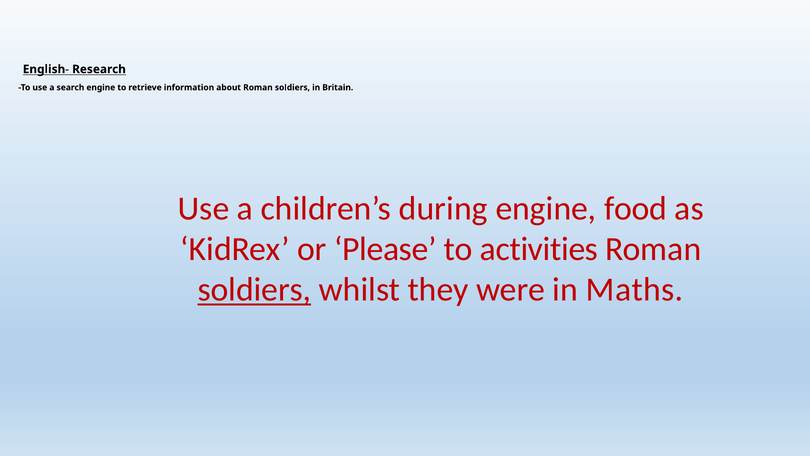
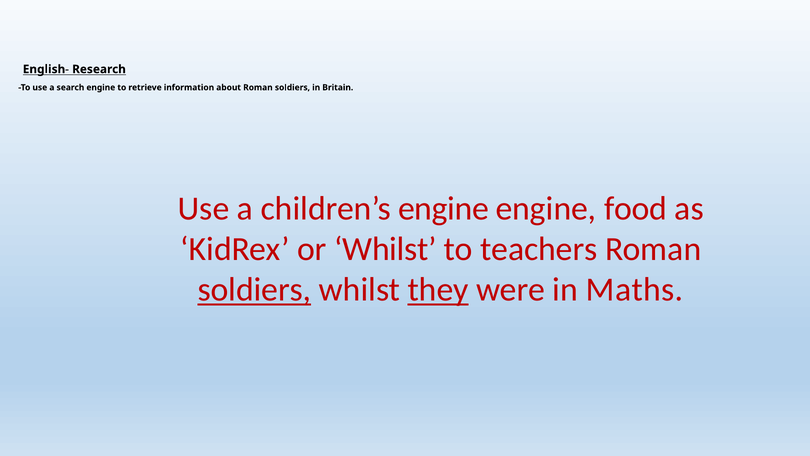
children’s during: during -> engine
or Please: Please -> Whilst
activities: activities -> teachers
they underline: none -> present
